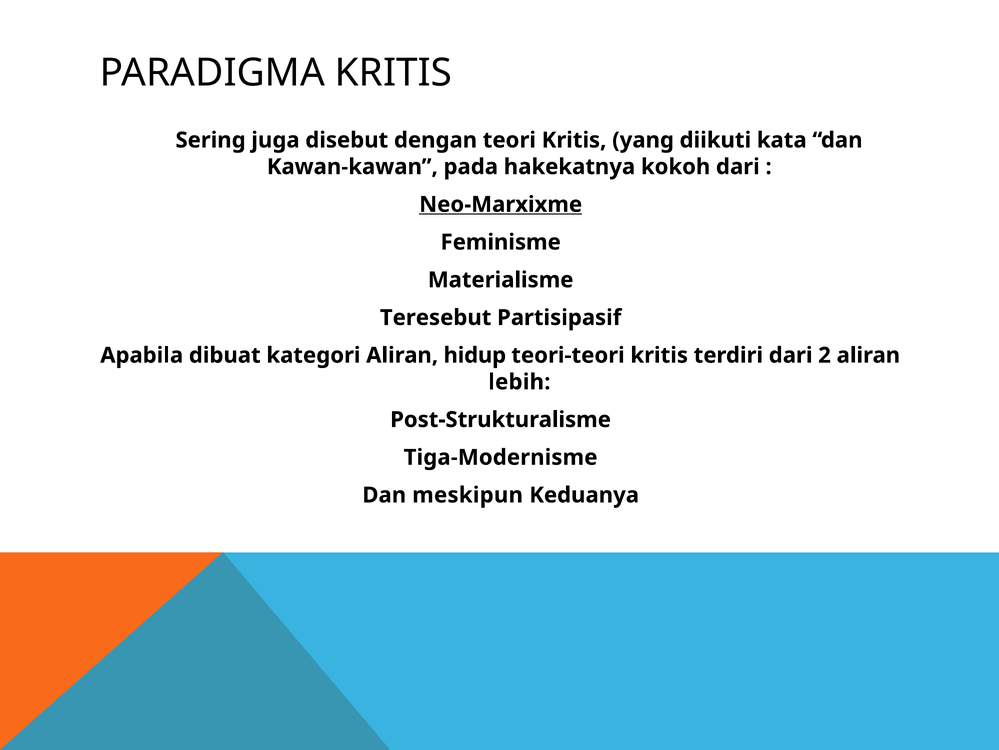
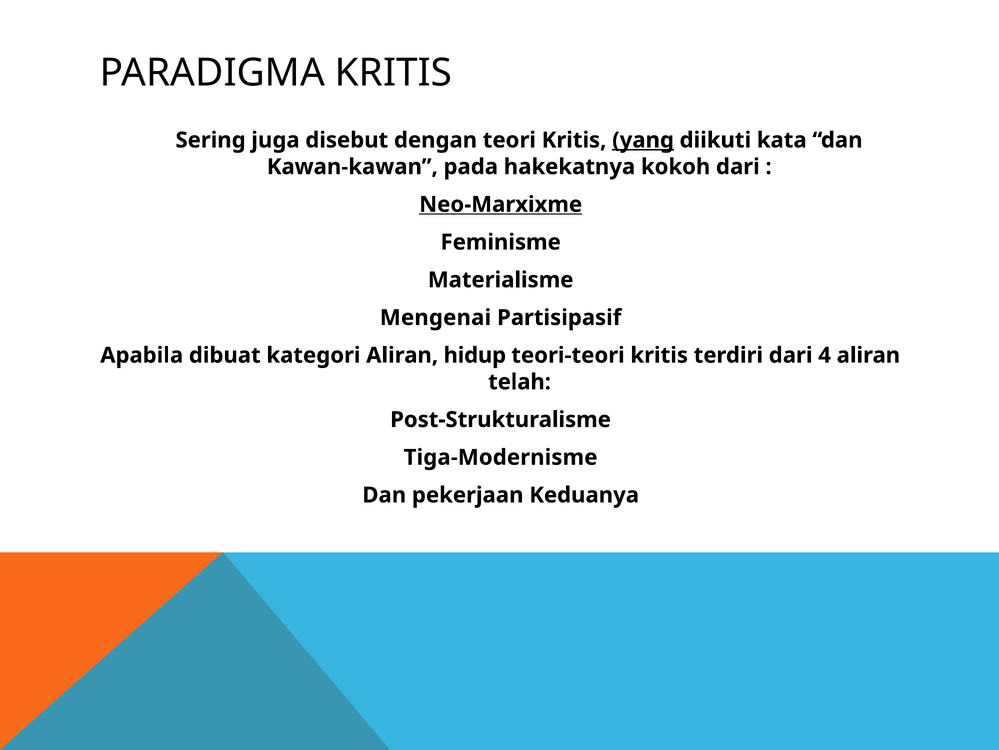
yang underline: none -> present
Teresebut: Teresebut -> Mengenai
2: 2 -> 4
lebih: lebih -> telah
meskipun: meskipun -> pekerjaan
